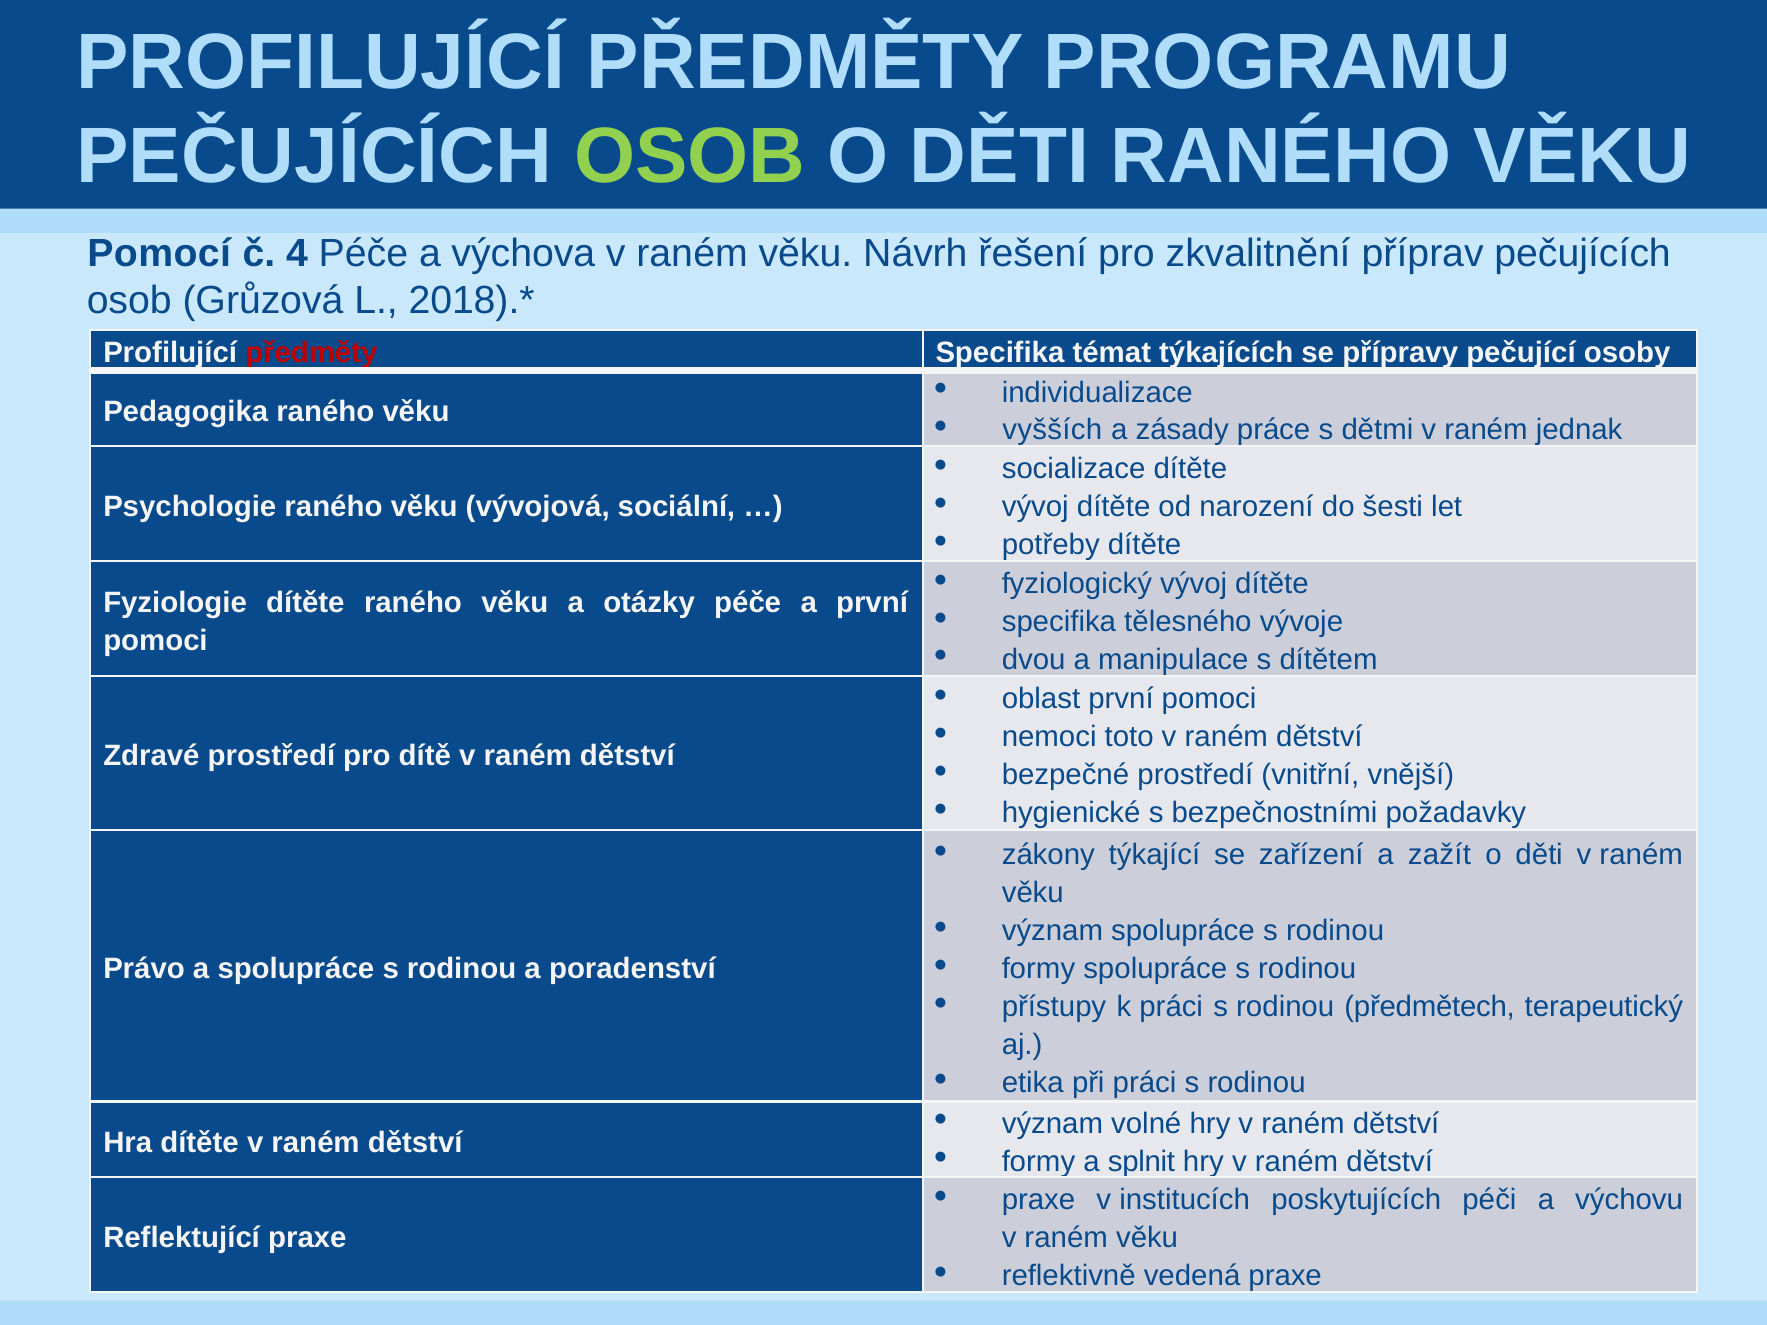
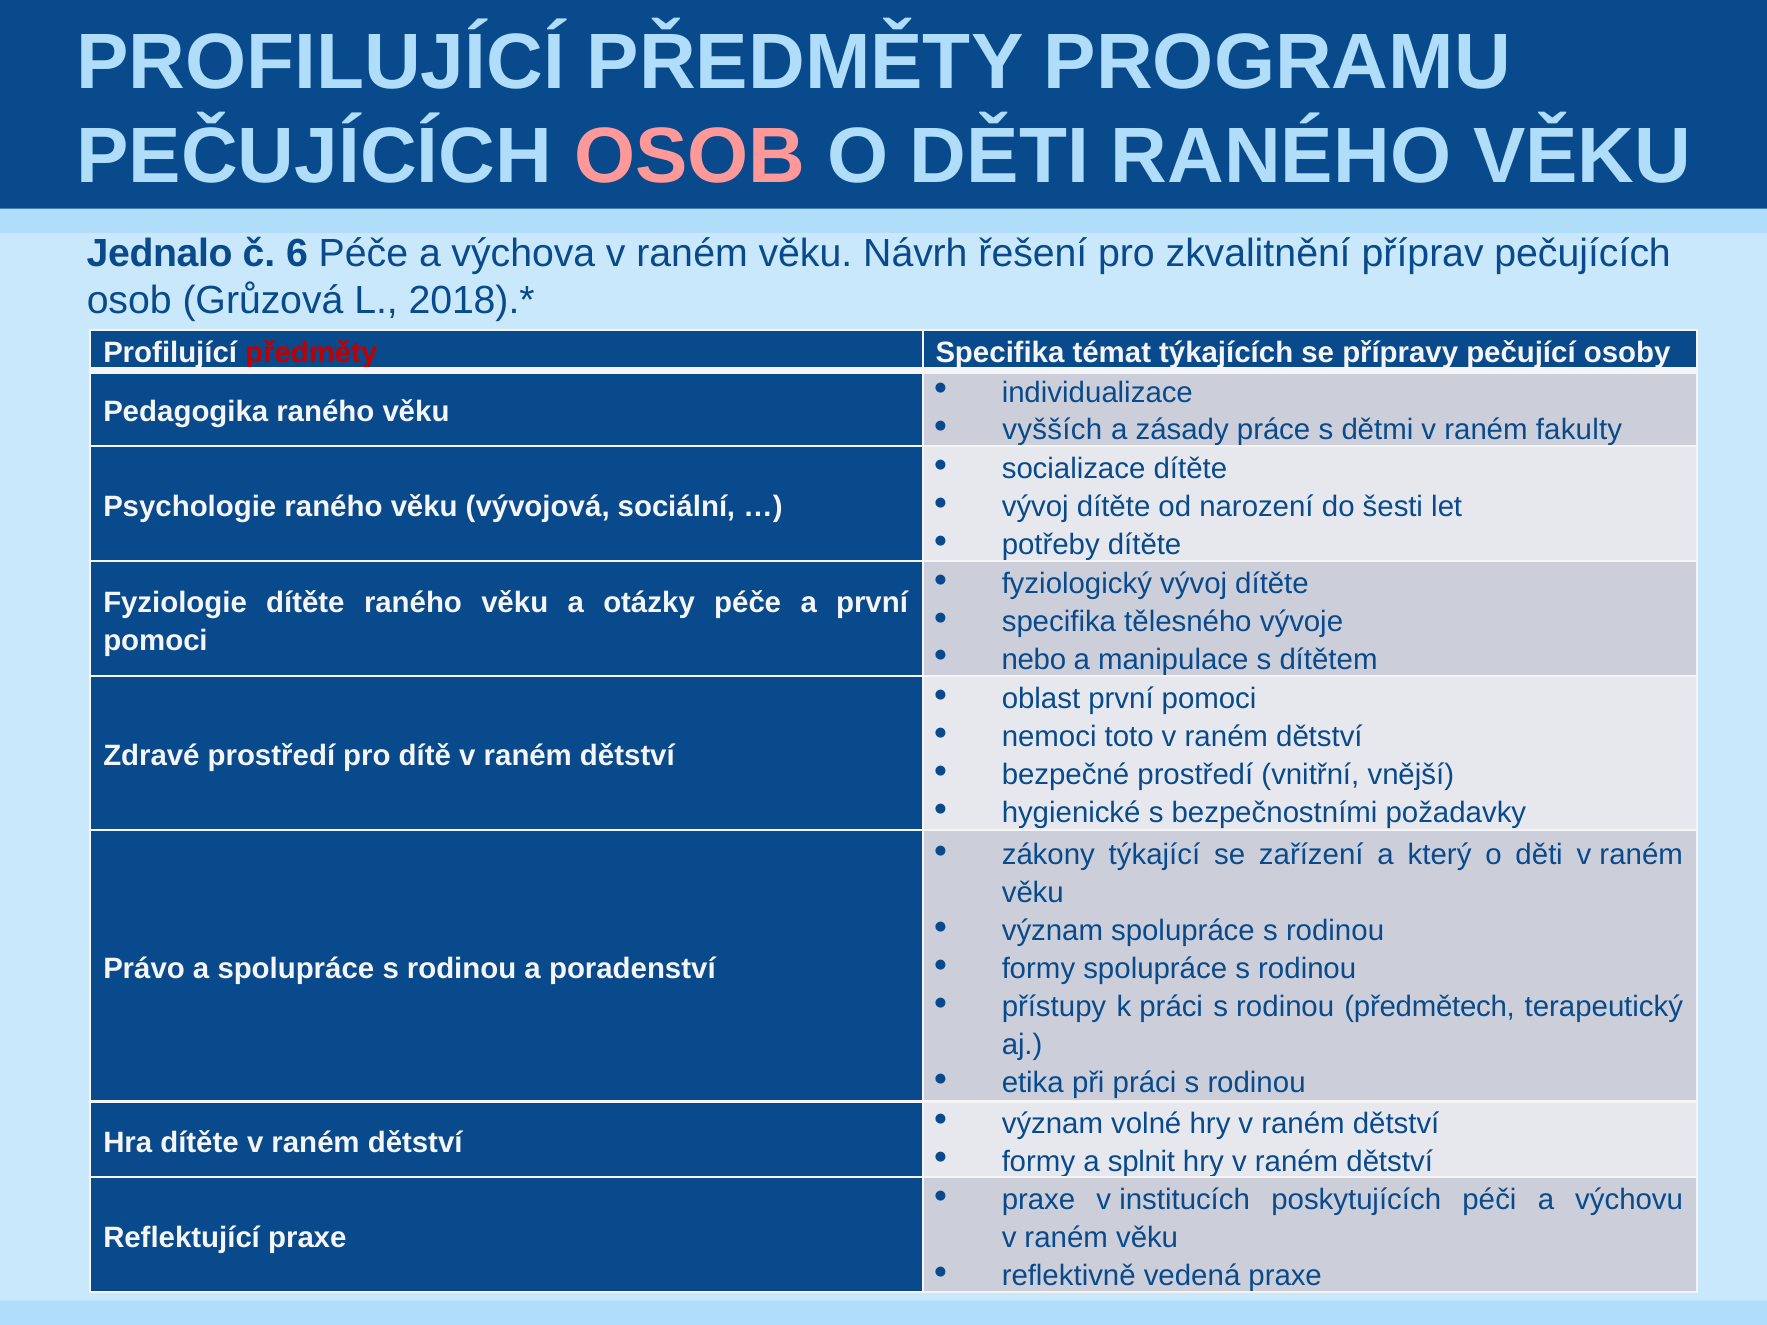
OSOB at (690, 157) colour: light green -> pink
Pomocí: Pomocí -> Jednalo
4: 4 -> 6
jednak: jednak -> fakulty
dvou: dvou -> nebo
zažít: zažít -> který
